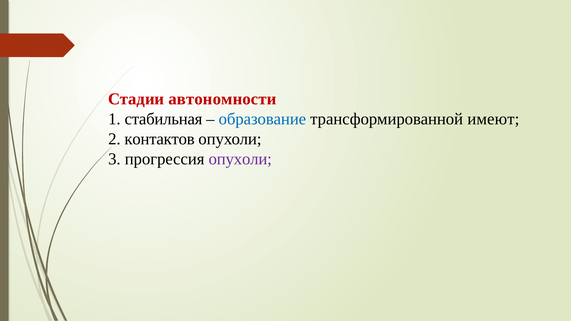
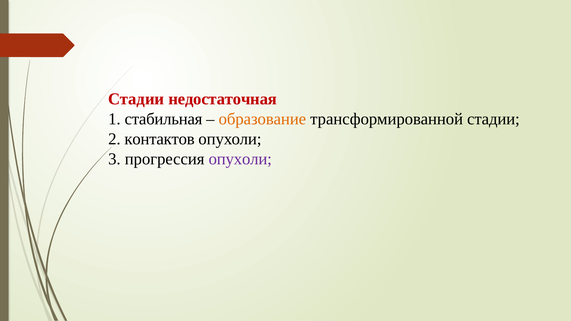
автономности: автономности -> недостаточная
образование colour: blue -> orange
трансформированной имеют: имеют -> стадии
